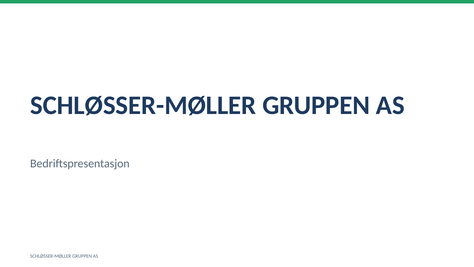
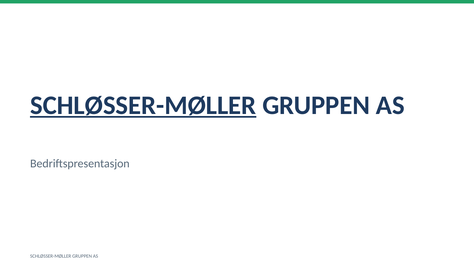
SCHLØSSER-MØLLER at (143, 105) underline: none -> present
